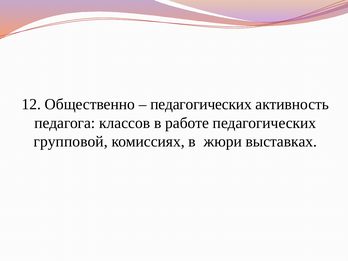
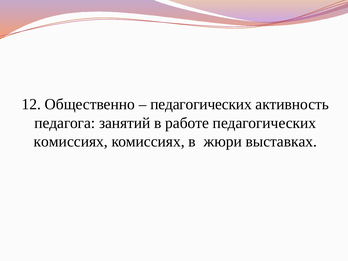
классов: классов -> занятий
групповой at (71, 141): групповой -> комиссиях
